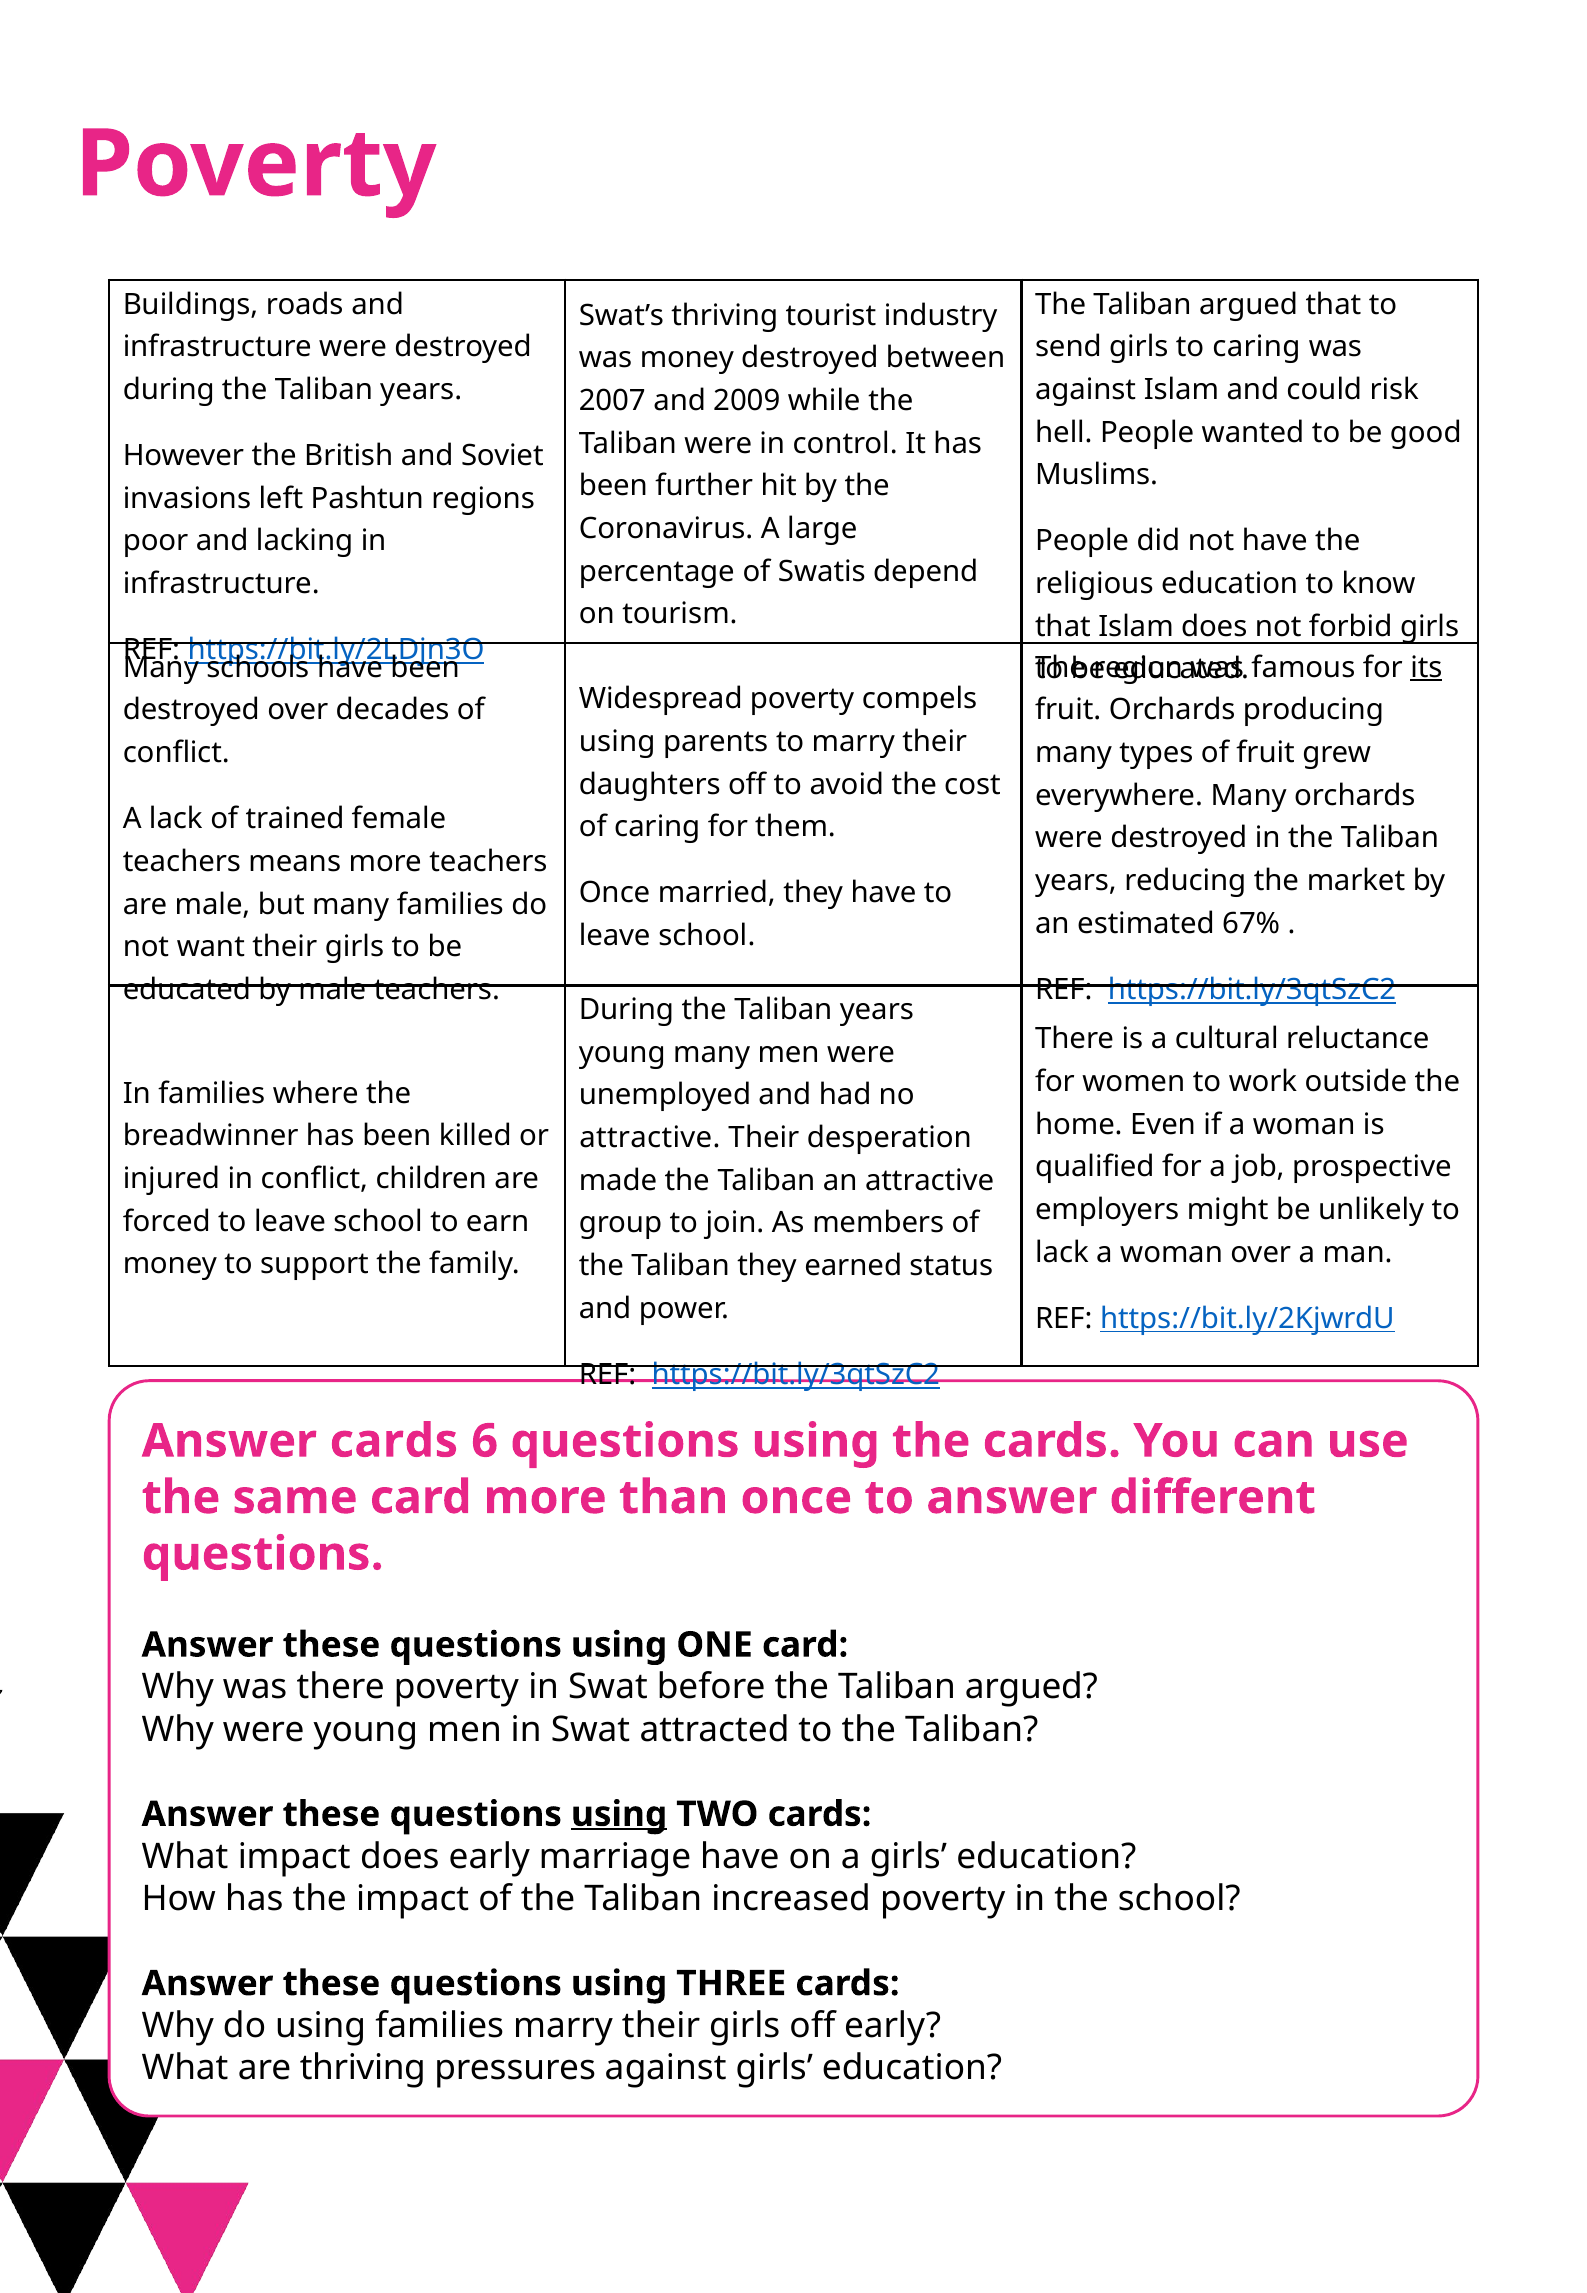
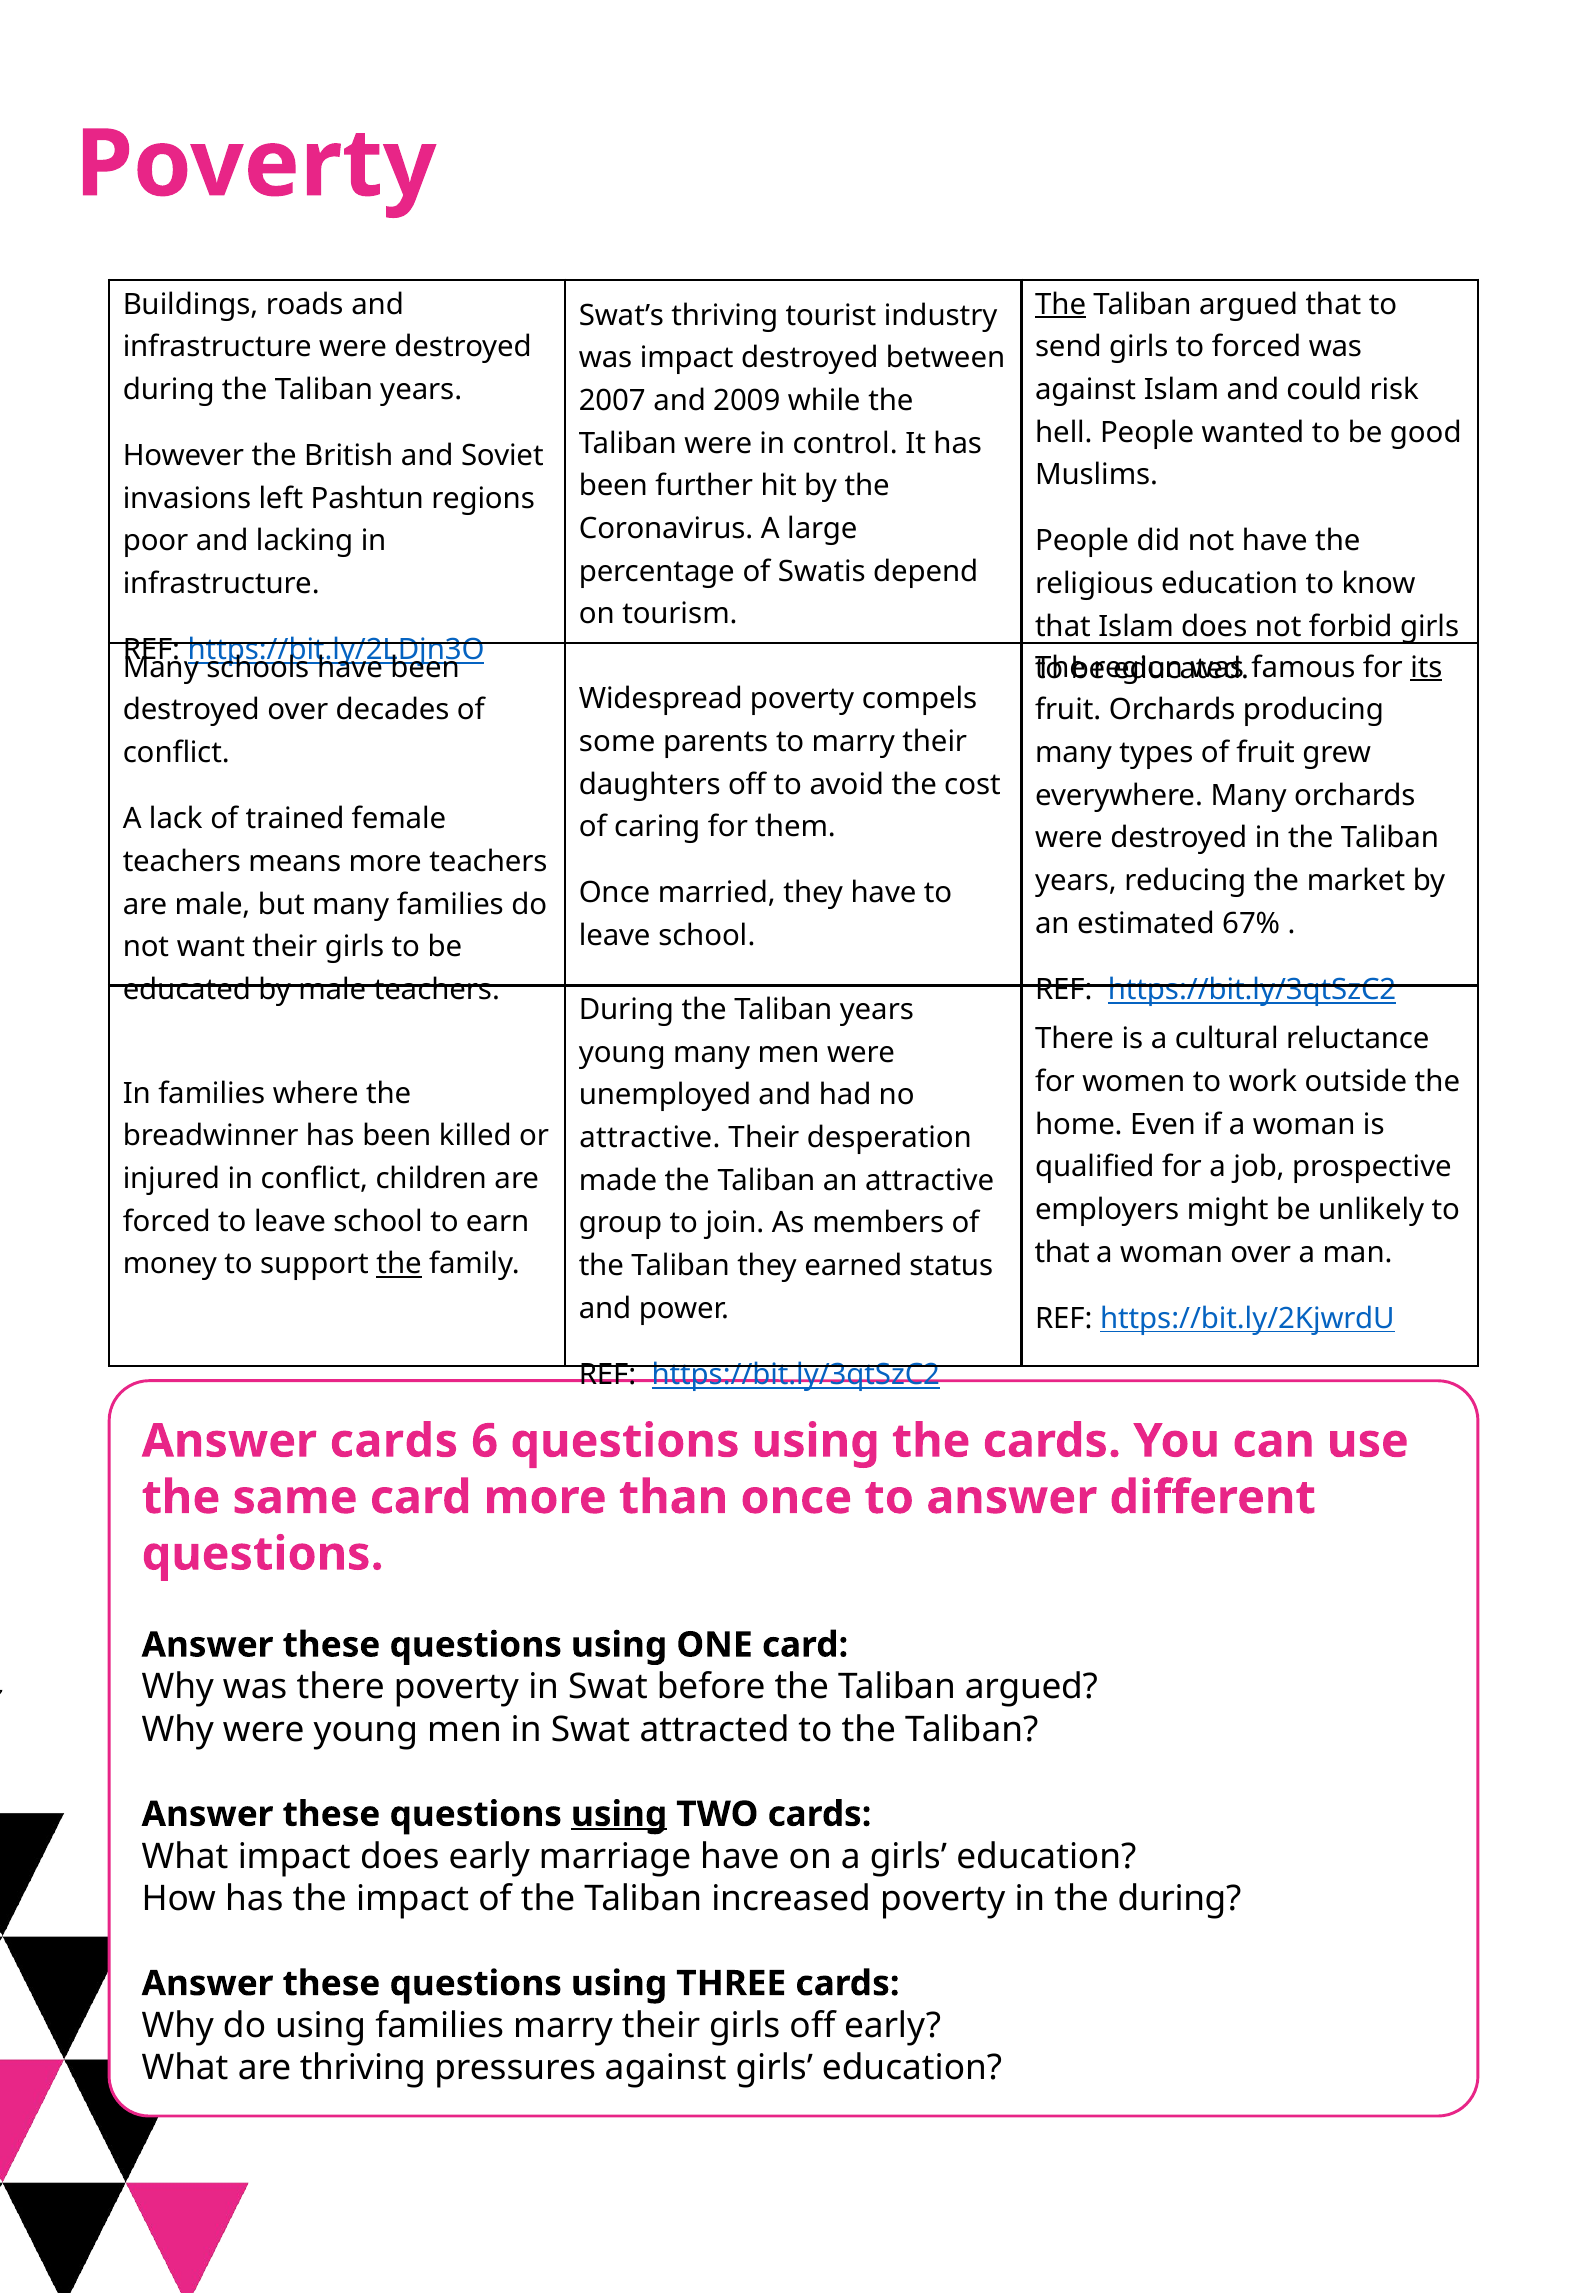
The at (1061, 304) underline: none -> present
to caring: caring -> forced
was money: money -> impact
using at (617, 742): using -> some
lack at (1062, 1252): lack -> that
the at (399, 1264) underline: none -> present
the school: school -> during
